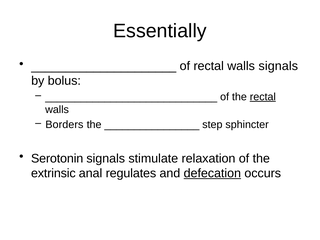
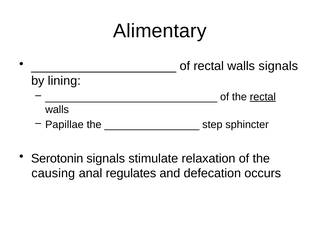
Essentially: Essentially -> Alimentary
bolus: bolus -> lining
Borders: Borders -> Papillae
extrinsic: extrinsic -> causing
defecation underline: present -> none
